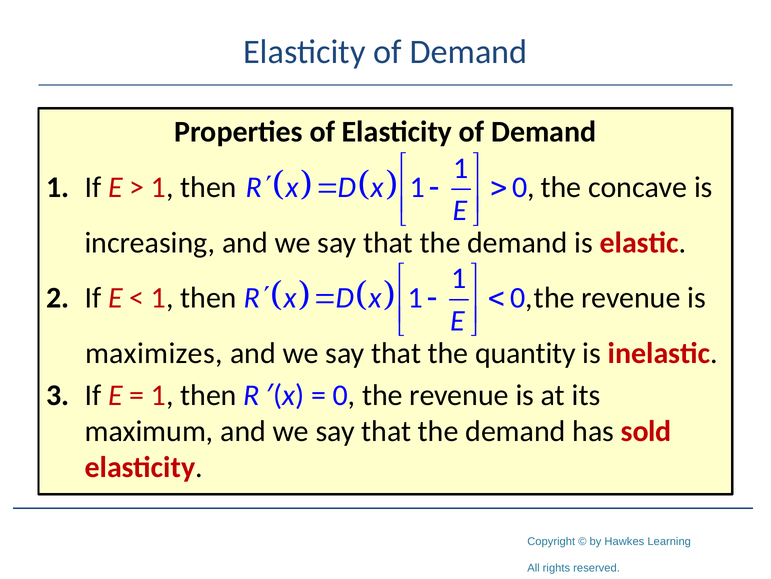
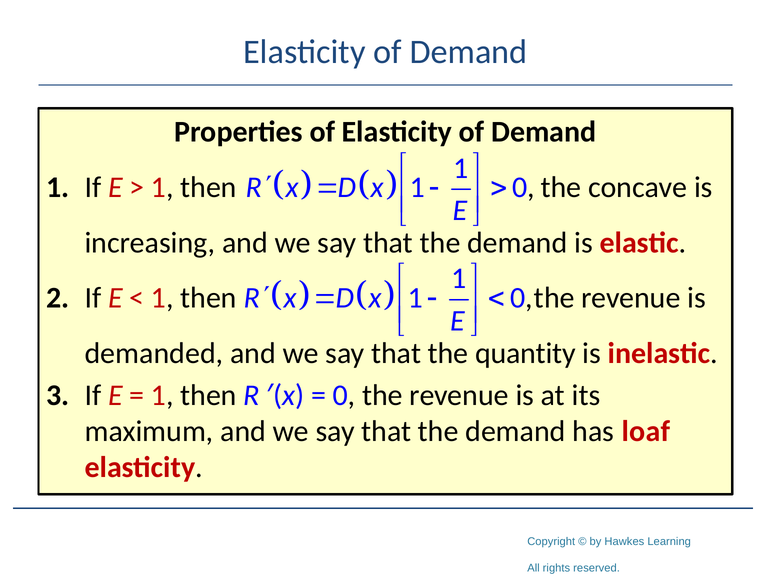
maximizes: maximizes -> demanded
sold: sold -> loaf
